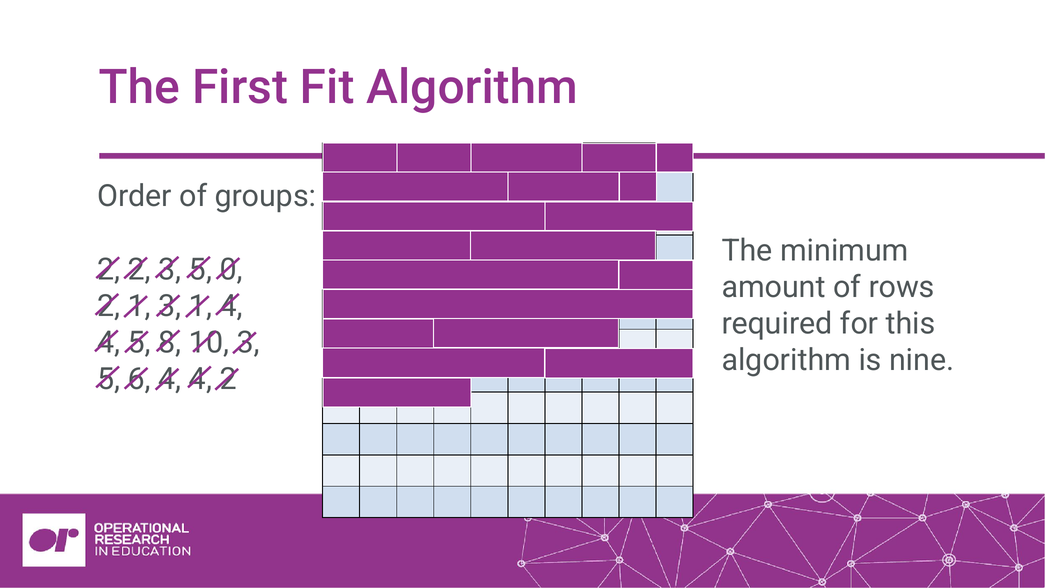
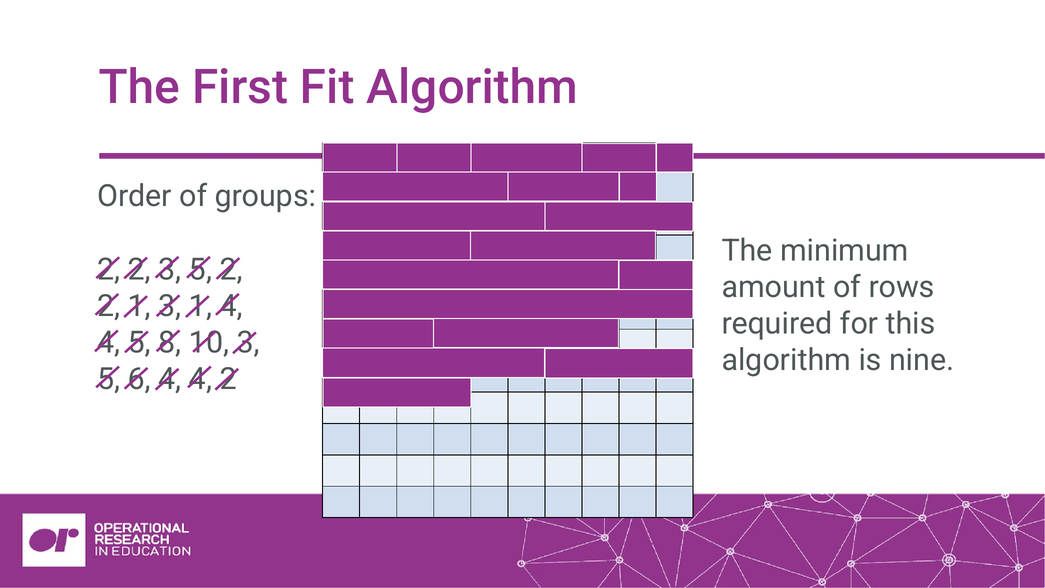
5 0: 0 -> 2
